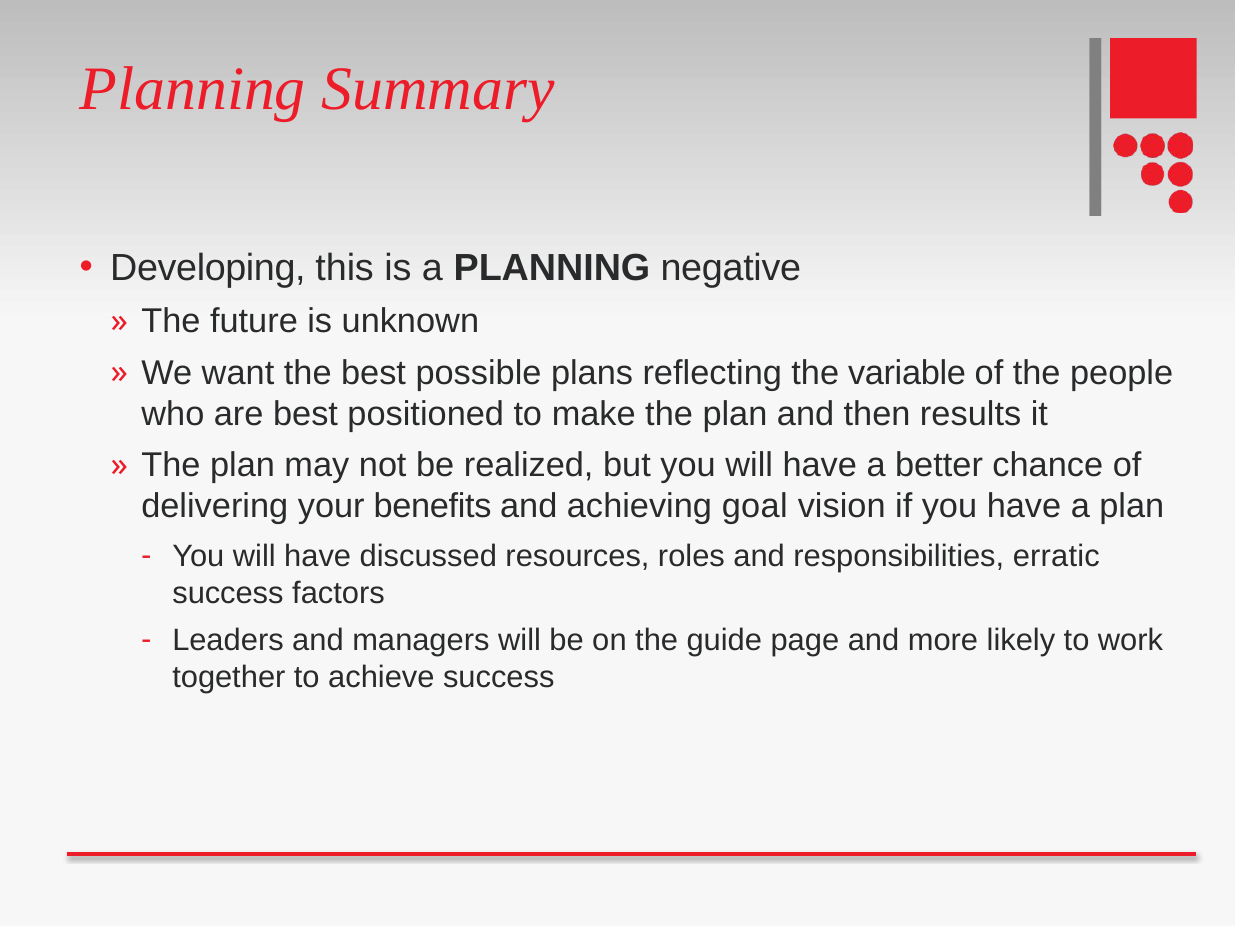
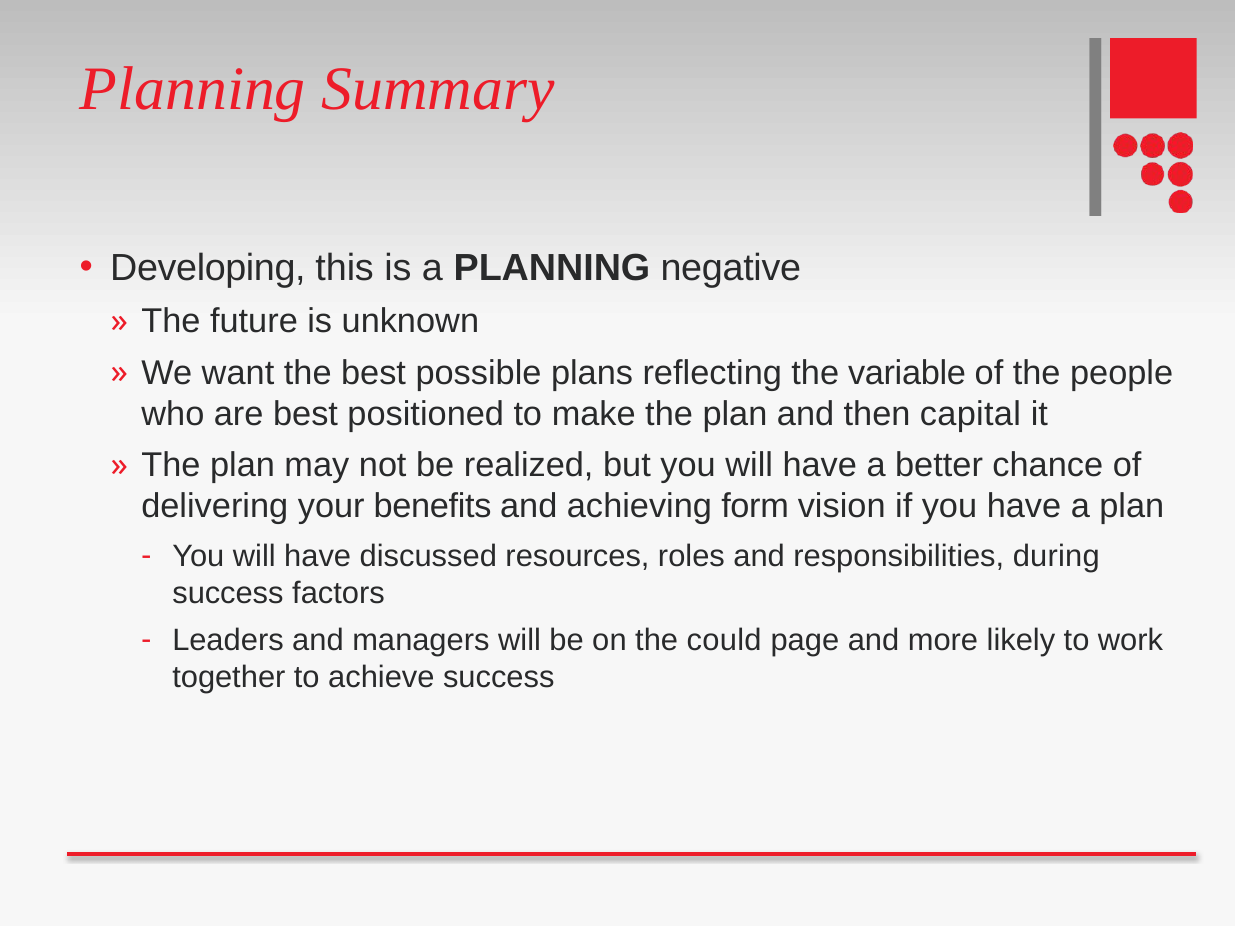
results: results -> capital
goal: goal -> form
erratic: erratic -> during
guide: guide -> could
